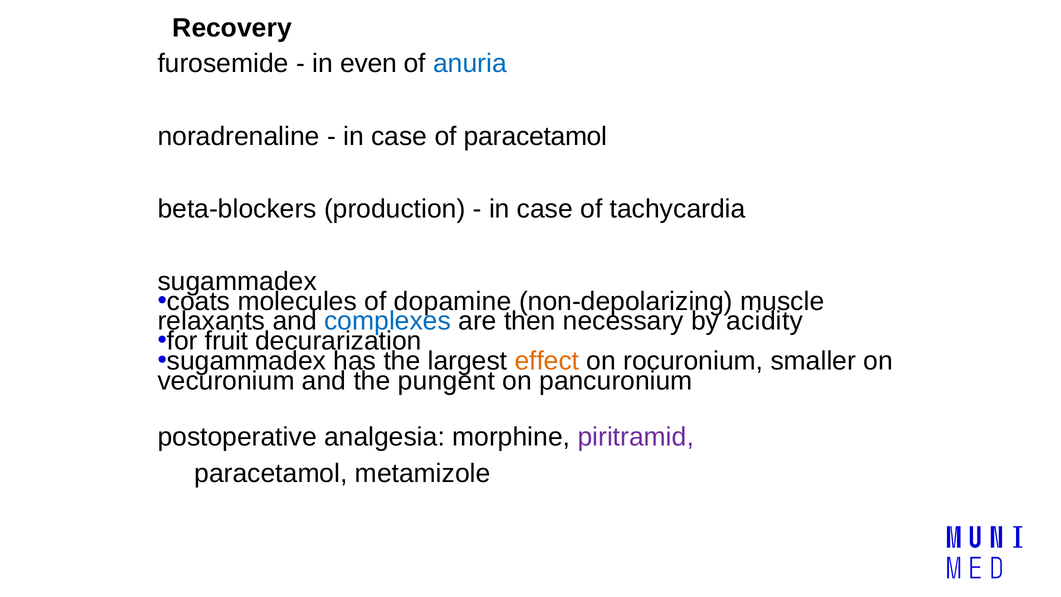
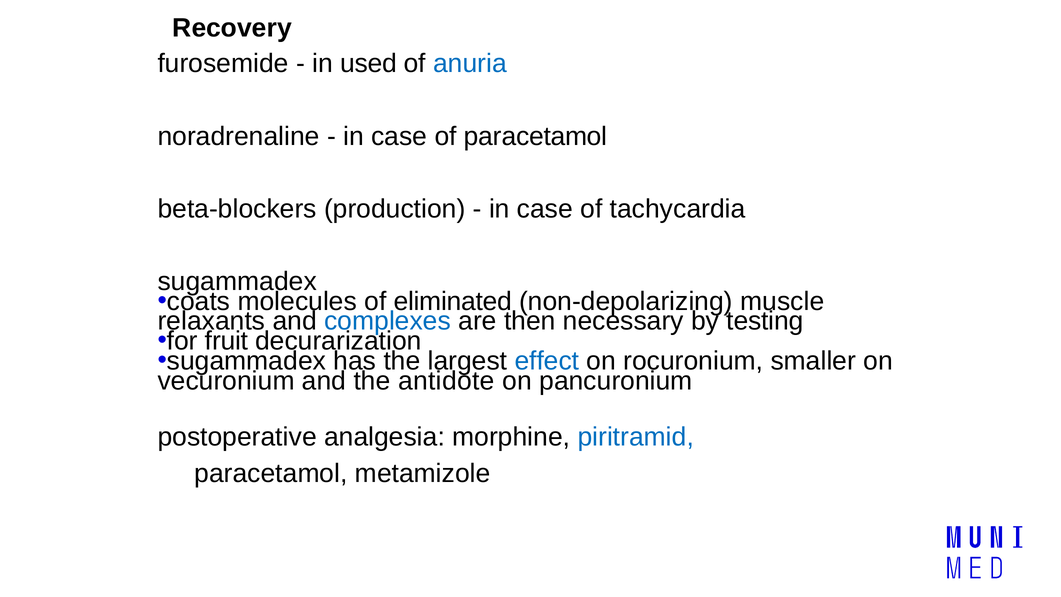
even: even -> used
dopamine: dopamine -> eliminated
acidity: acidity -> testing
effect colour: orange -> blue
pungent: pungent -> antidote
piritramid colour: purple -> blue
